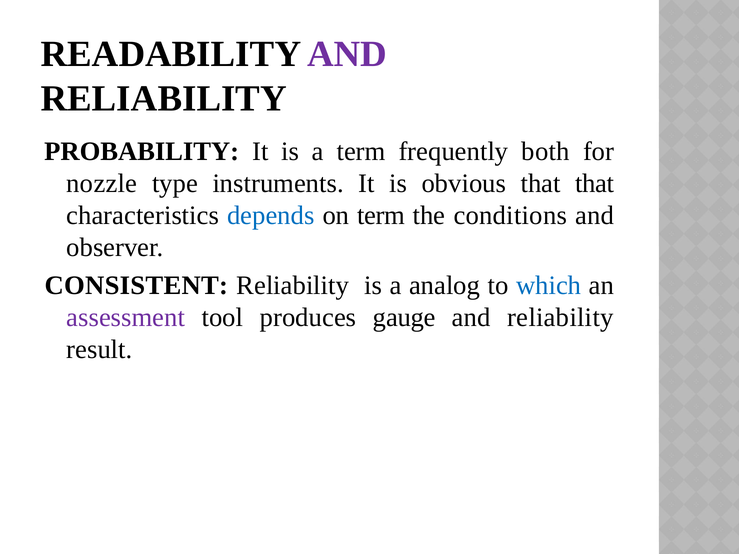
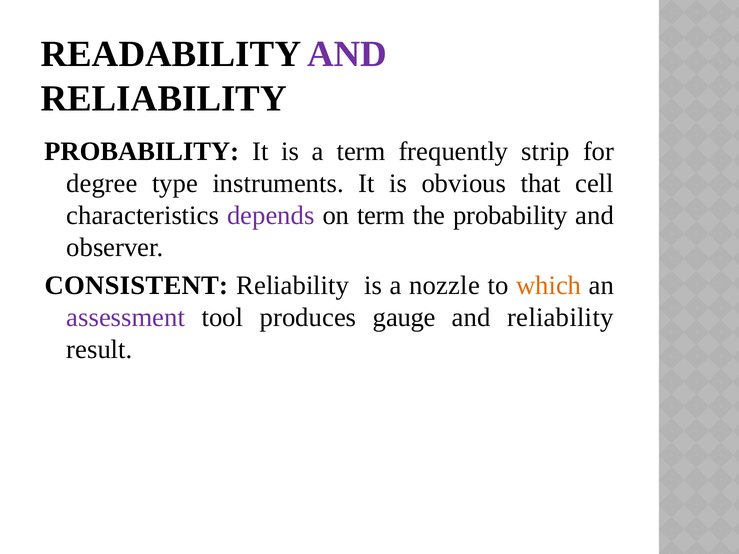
both: both -> strip
nozzle: nozzle -> degree
that that: that -> cell
depends colour: blue -> purple
the conditions: conditions -> probability
analog: analog -> nozzle
which colour: blue -> orange
